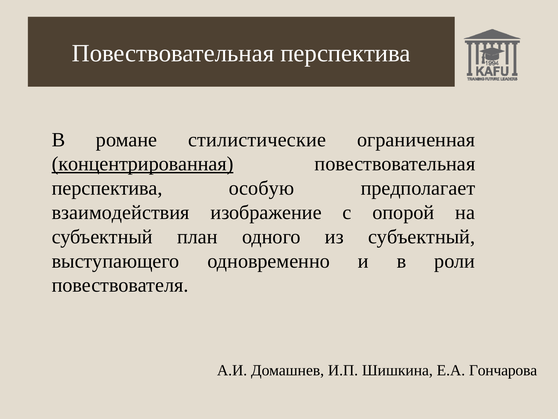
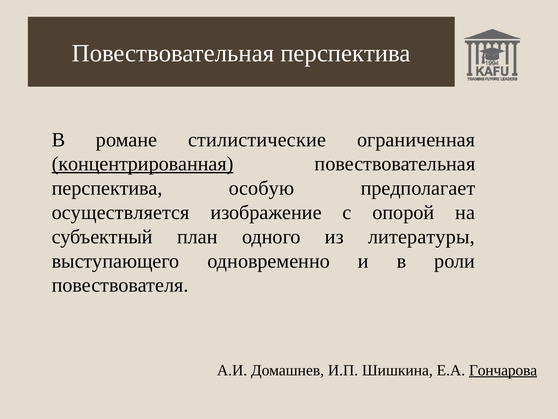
взаимодействия: взаимодействия -> осуществляется
из субъектный: субъектный -> литературы
Гончарова underline: none -> present
